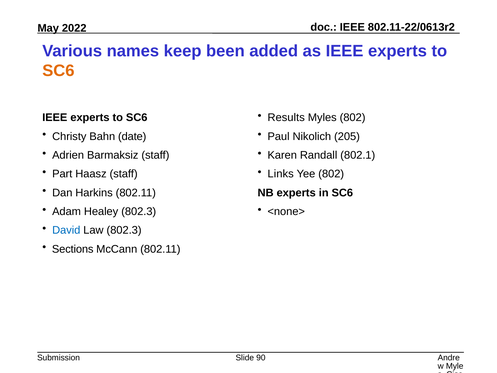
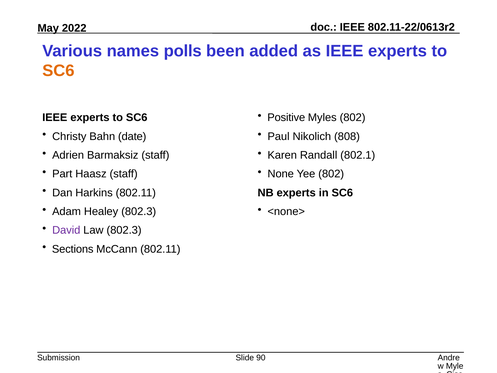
keep: keep -> polls
Results: Results -> Positive
205: 205 -> 808
Links: Links -> None
David colour: blue -> purple
